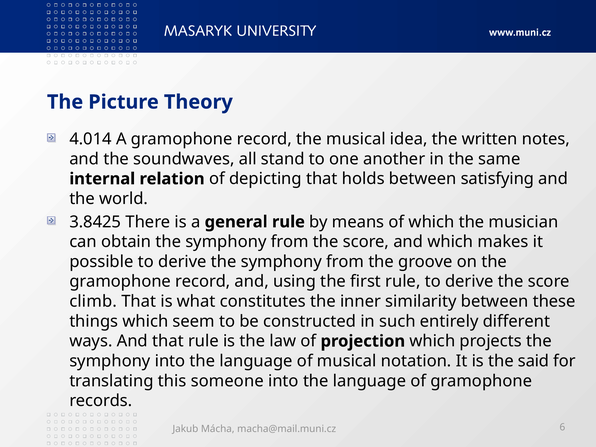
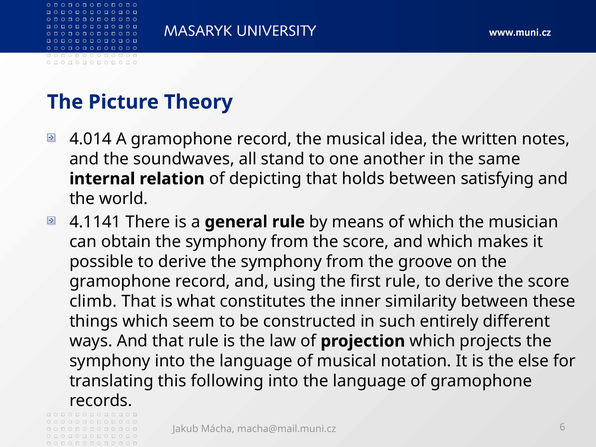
3.8425: 3.8425 -> 4.1141
said: said -> else
someone: someone -> following
